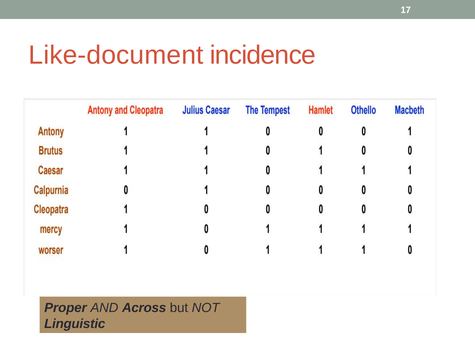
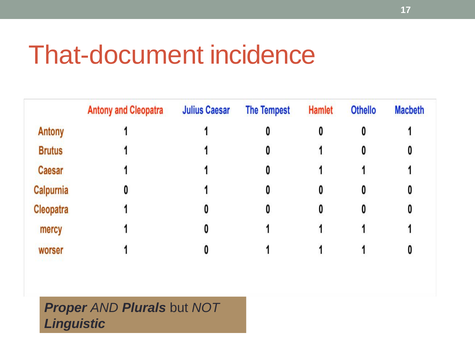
Like-document: Like-document -> That-document
Across: Across -> Plurals
